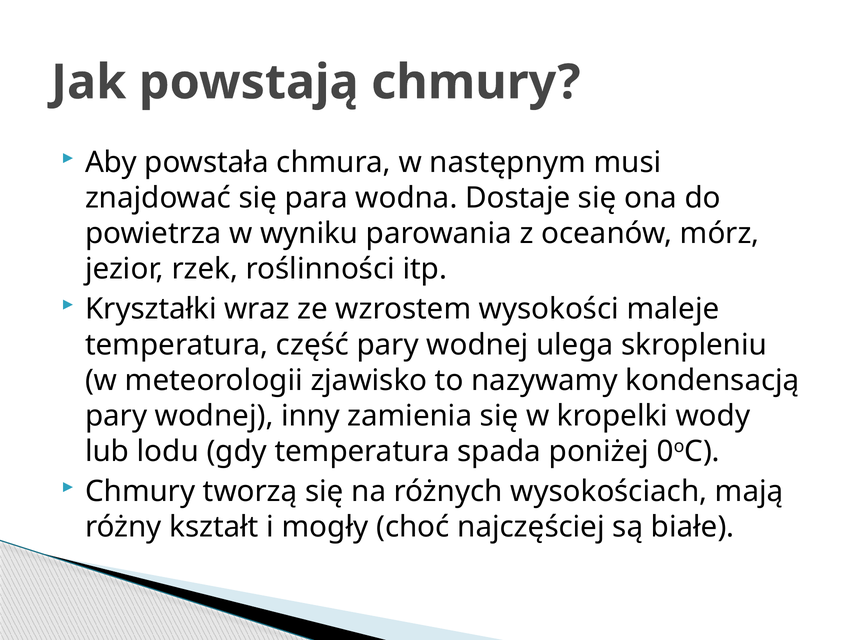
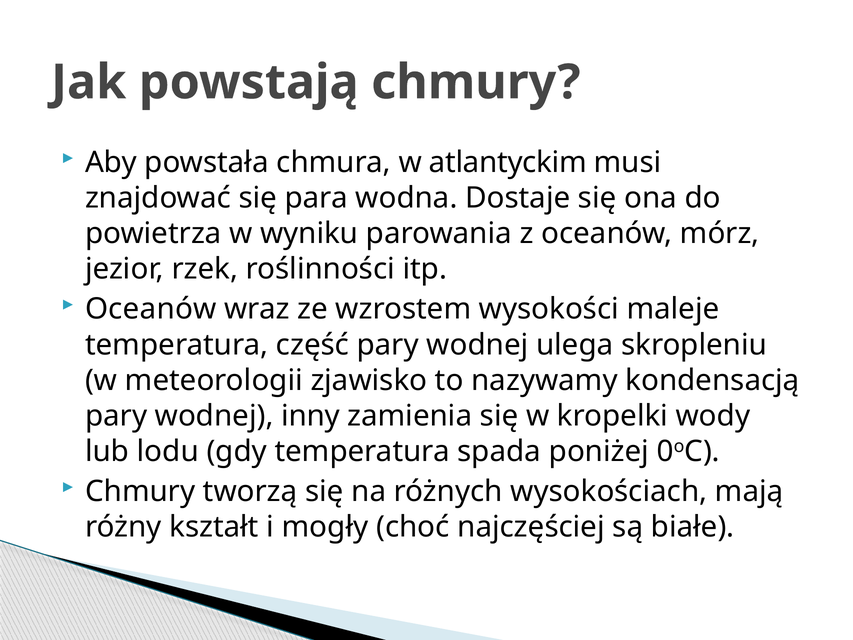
następnym: następnym -> atlantyckim
Kryształki at (151, 309): Kryształki -> Oceanów
